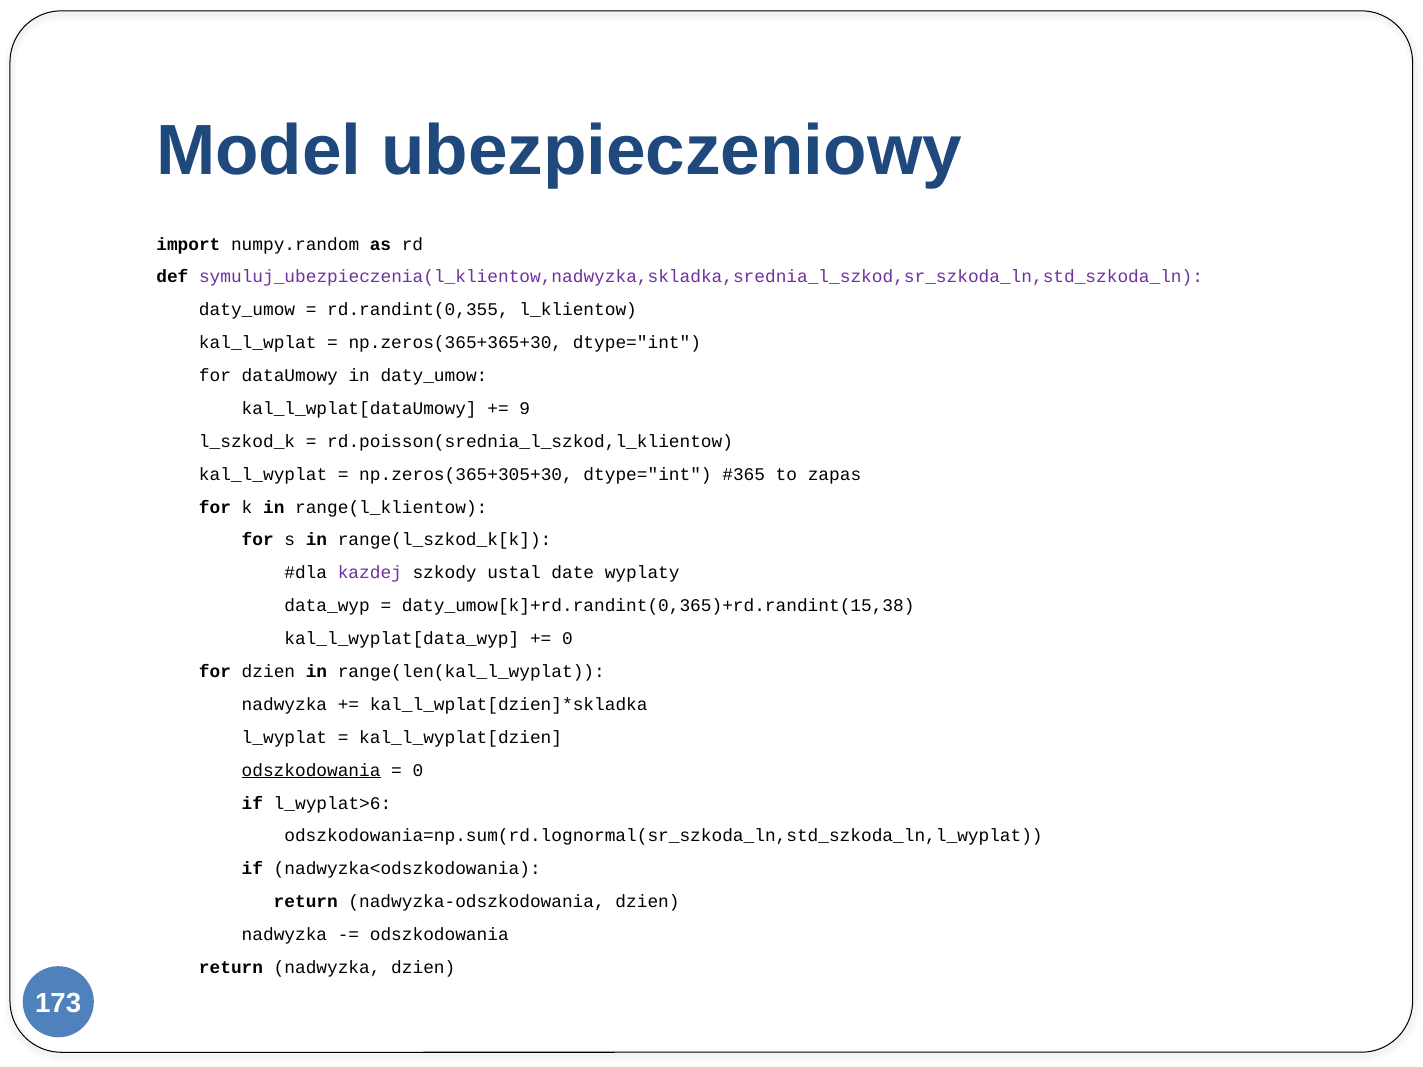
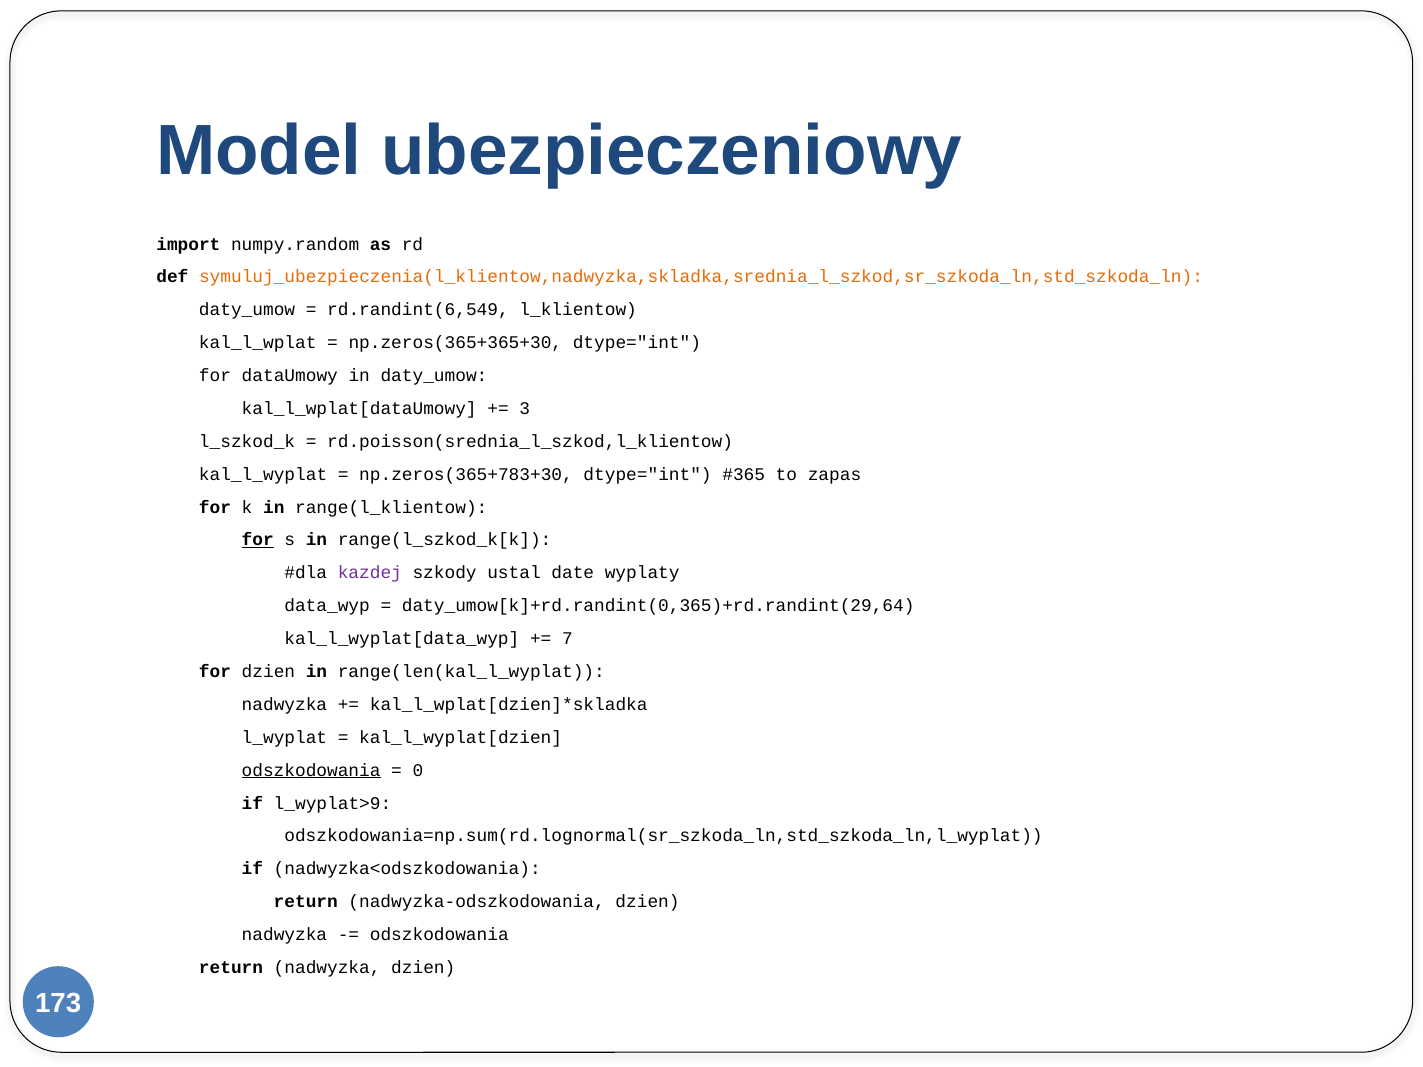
symuluj_ubezpieczenia(l_klientow,nadwyzka,skladka,srednia_l_szkod,sr_szkoda_ln,std_szkoda_ln colour: purple -> orange
rd.randint(0,355: rd.randint(0,355 -> rd.randint(6,549
9: 9 -> 3
np.zeros(365+305+30: np.zeros(365+305+30 -> np.zeros(365+783+30
for at (258, 540) underline: none -> present
daty_umow[k]+rd.randint(0,365)+rd.randint(15,38: daty_umow[k]+rd.randint(0,365)+rd.randint(15,38 -> daty_umow[k]+rd.randint(0,365)+rd.randint(29,64
0 at (567, 639): 0 -> 7
l_wyplat>6: l_wyplat>6 -> l_wyplat>9
